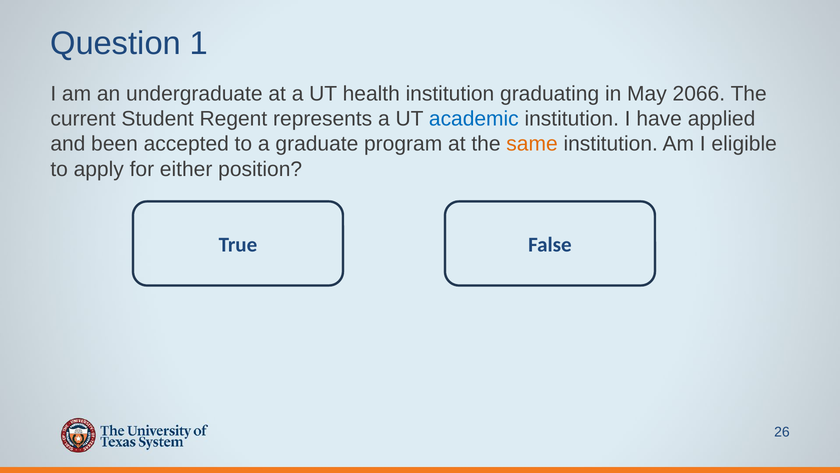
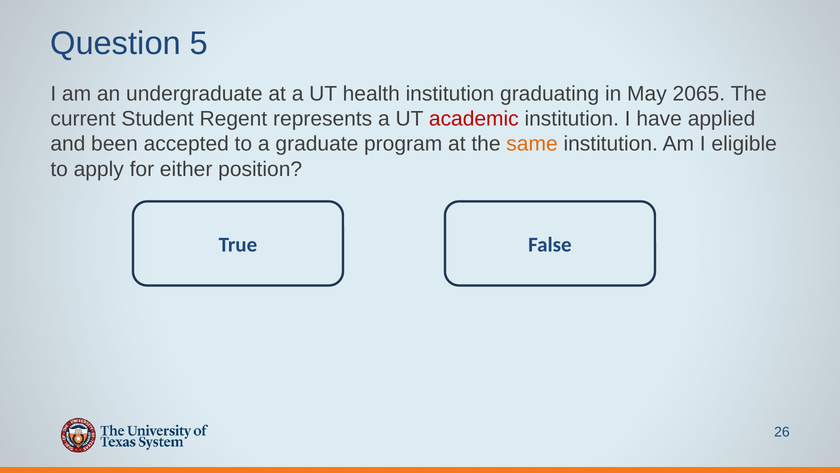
1: 1 -> 5
2066: 2066 -> 2065
academic colour: blue -> red
